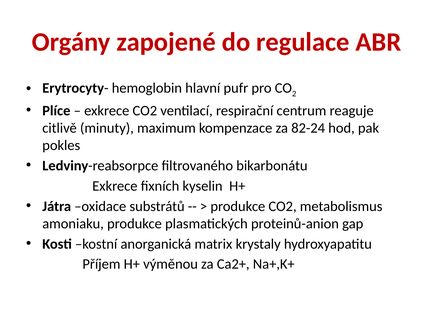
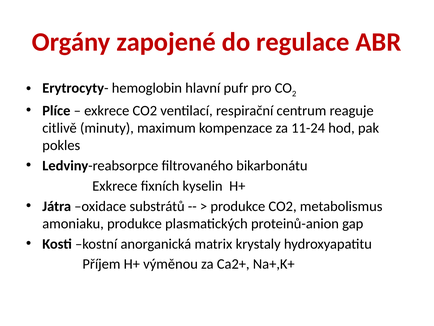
82-24: 82-24 -> 11-24
